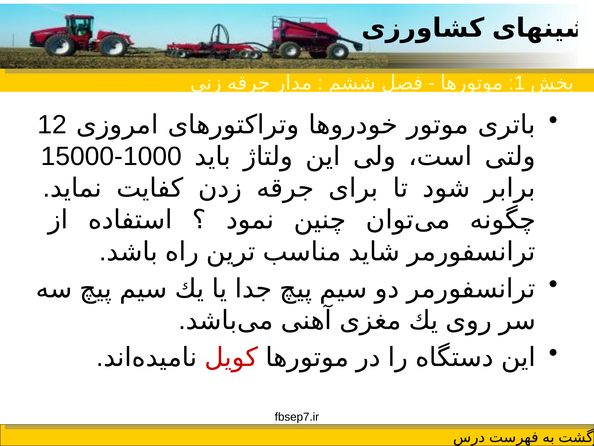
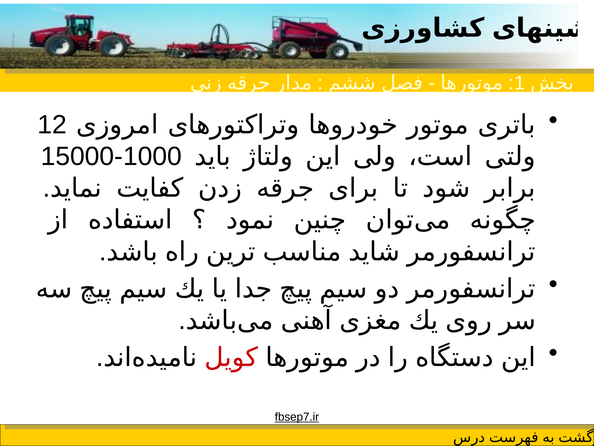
fbsep7.ir underline: none -> present
